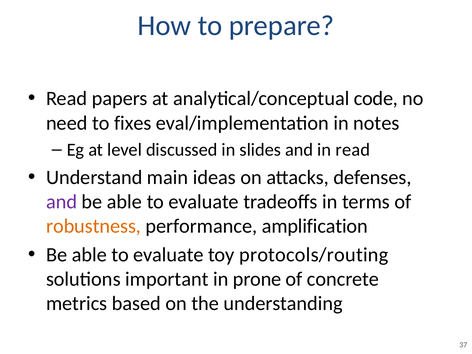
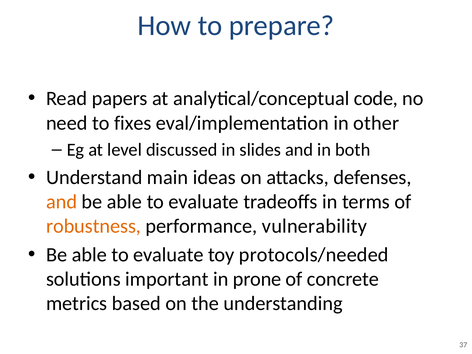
notes: notes -> other
in read: read -> both
and at (62, 202) colour: purple -> orange
amplification: amplification -> vulnerability
protocols/routing: protocols/routing -> protocols/needed
